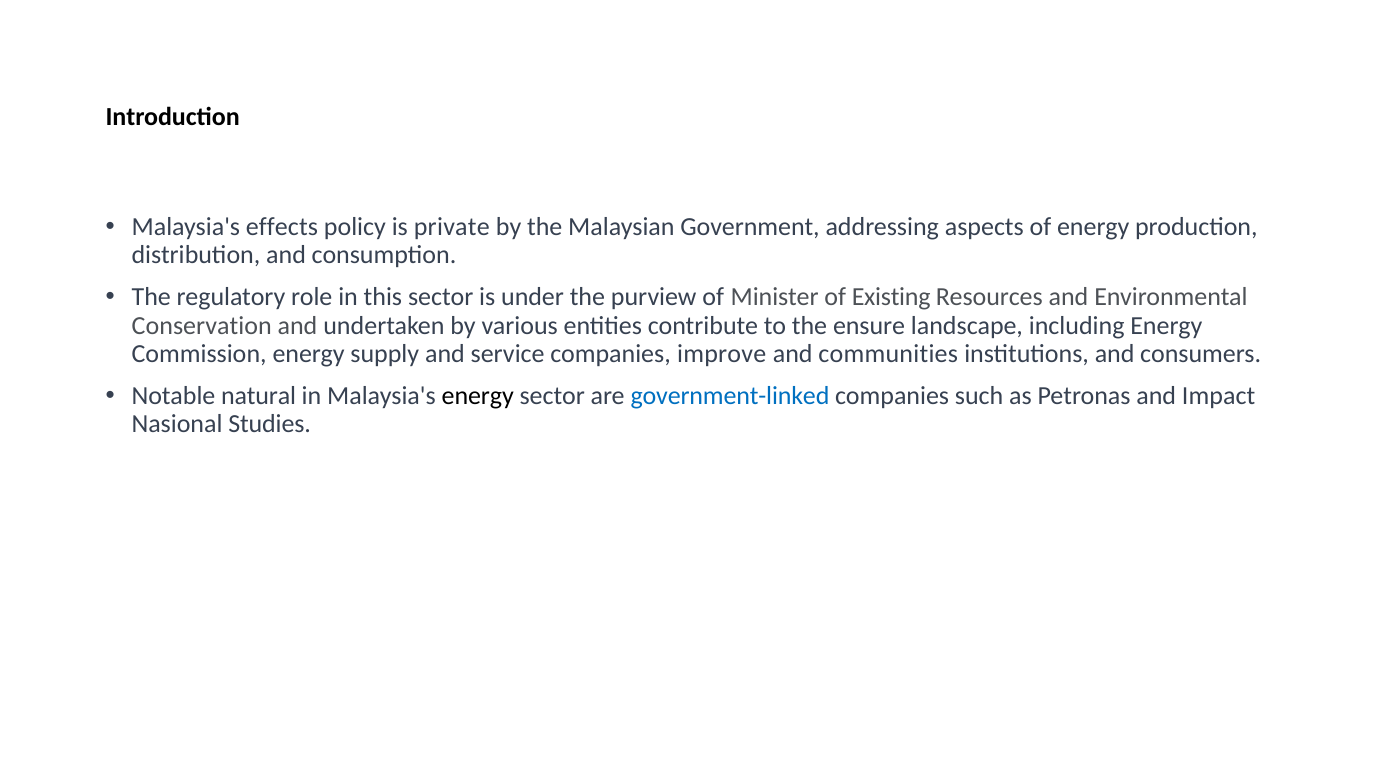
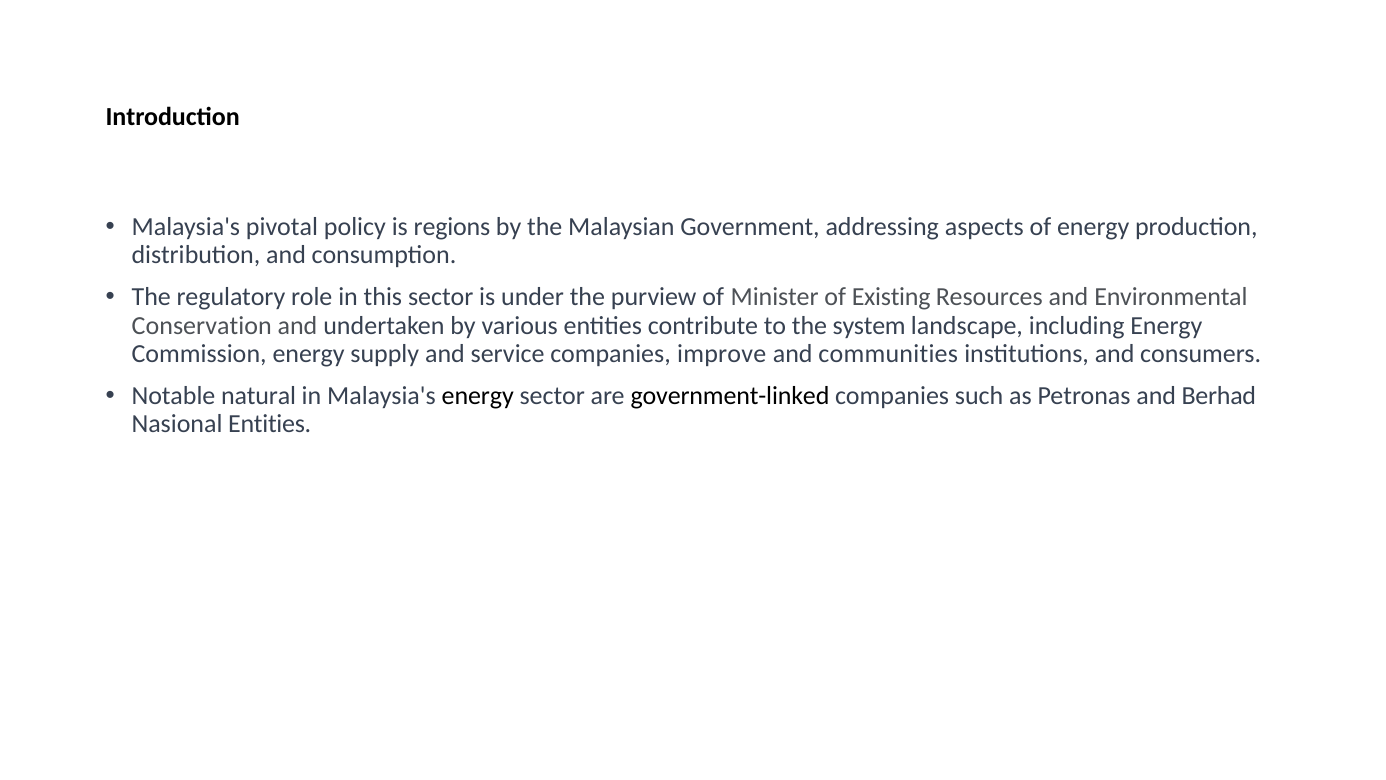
effects: effects -> pivotal
private: private -> regions
ensure: ensure -> system
government-linked colour: blue -> black
Impact: Impact -> Berhad
Nasional Studies: Studies -> Entities
